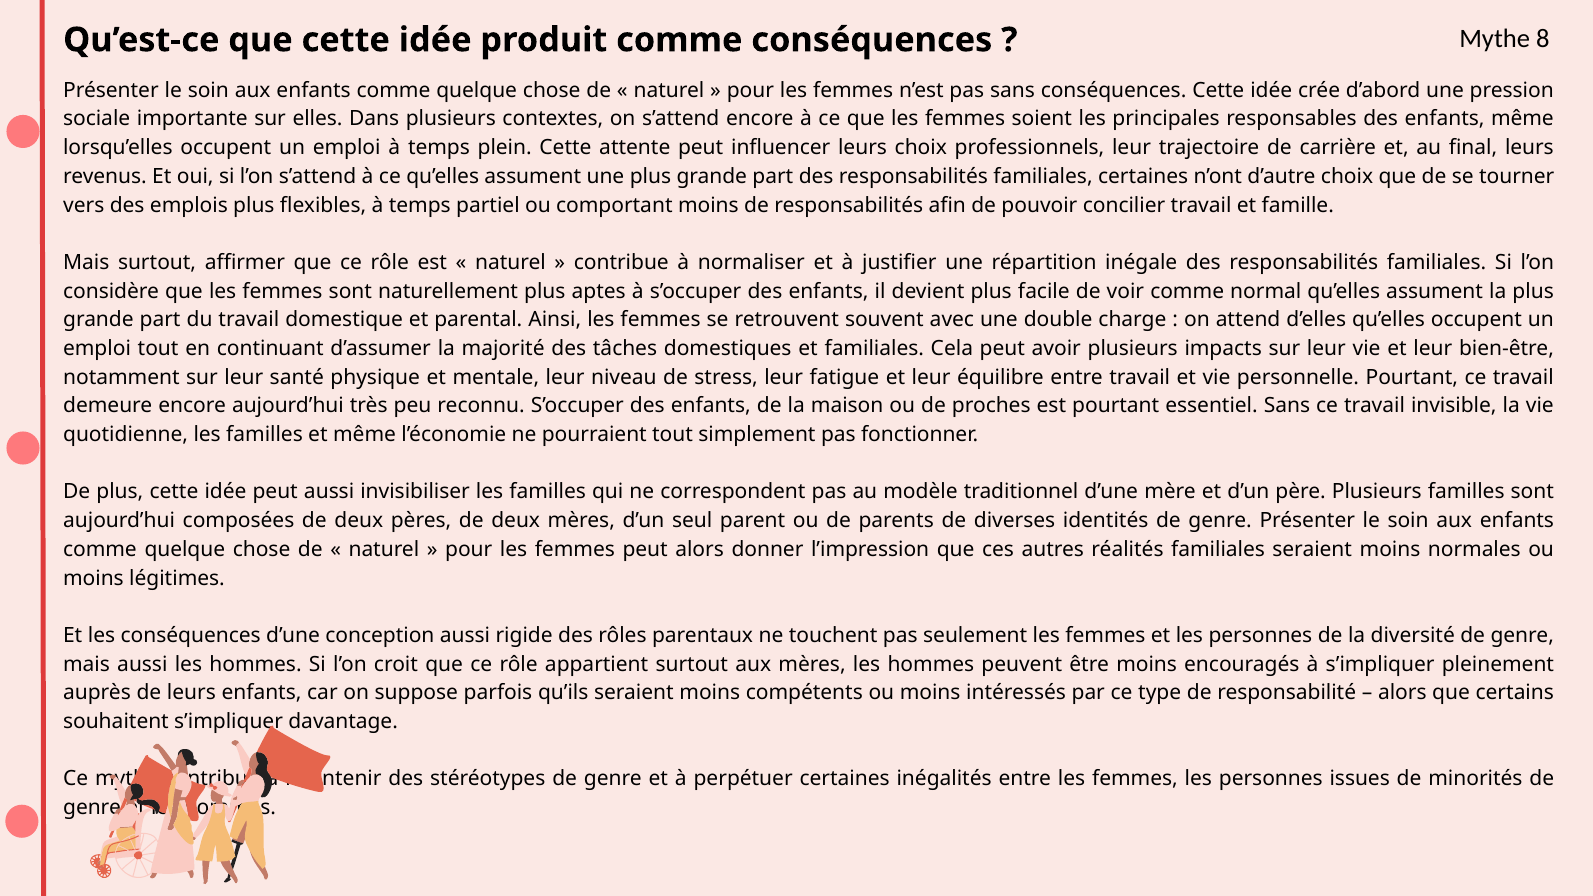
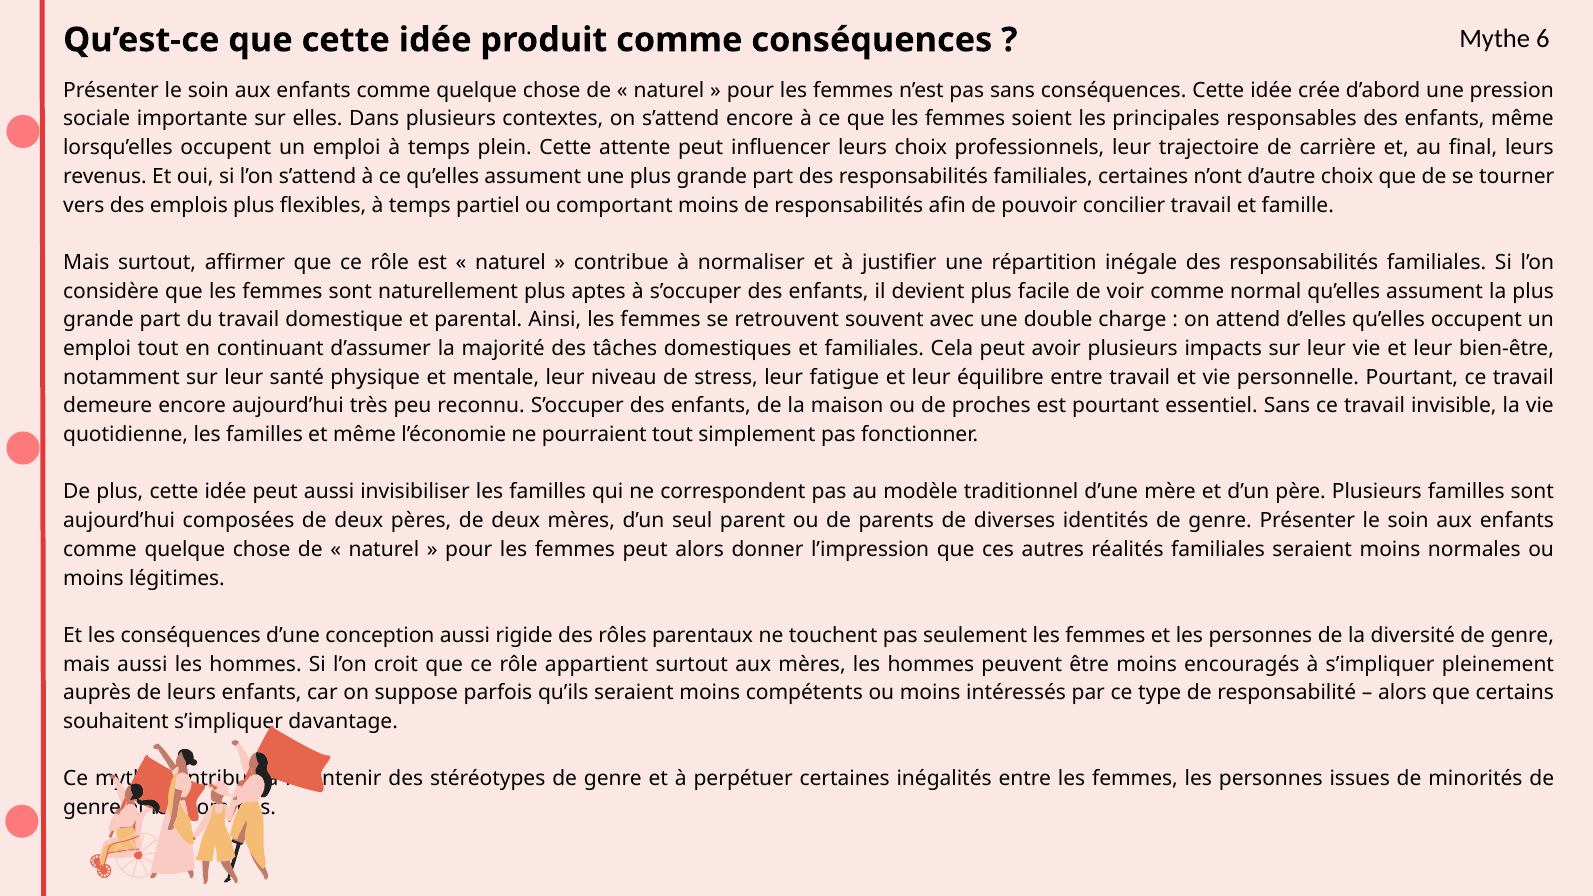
8: 8 -> 6
